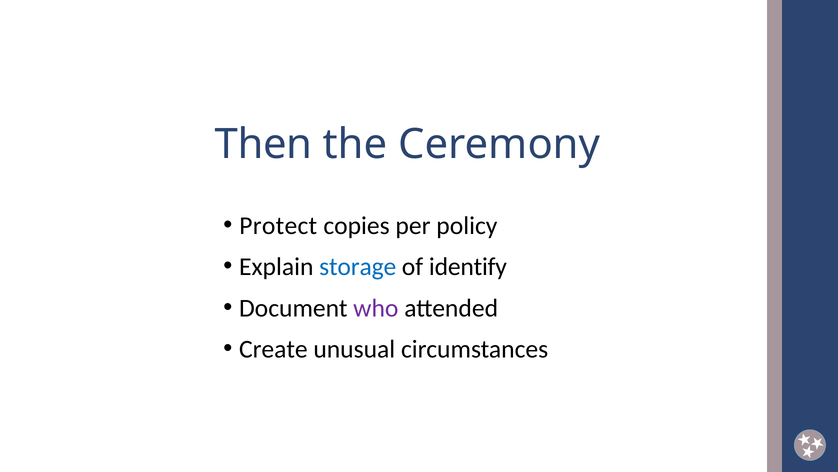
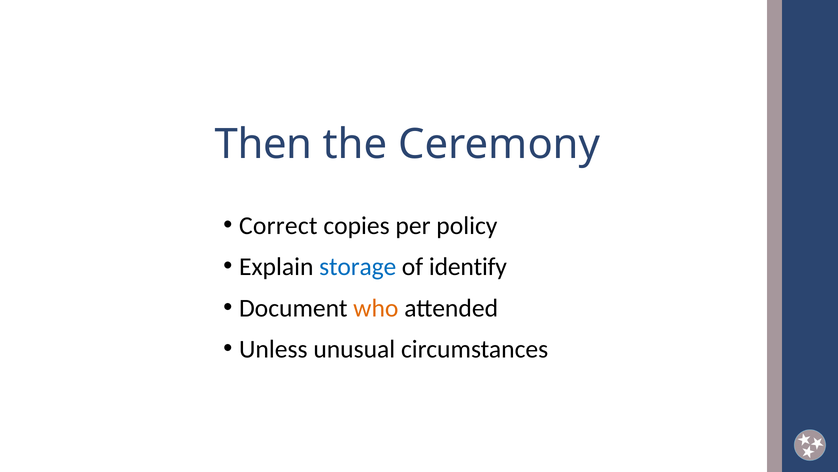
Protect: Protect -> Correct
who colour: purple -> orange
Create: Create -> Unless
